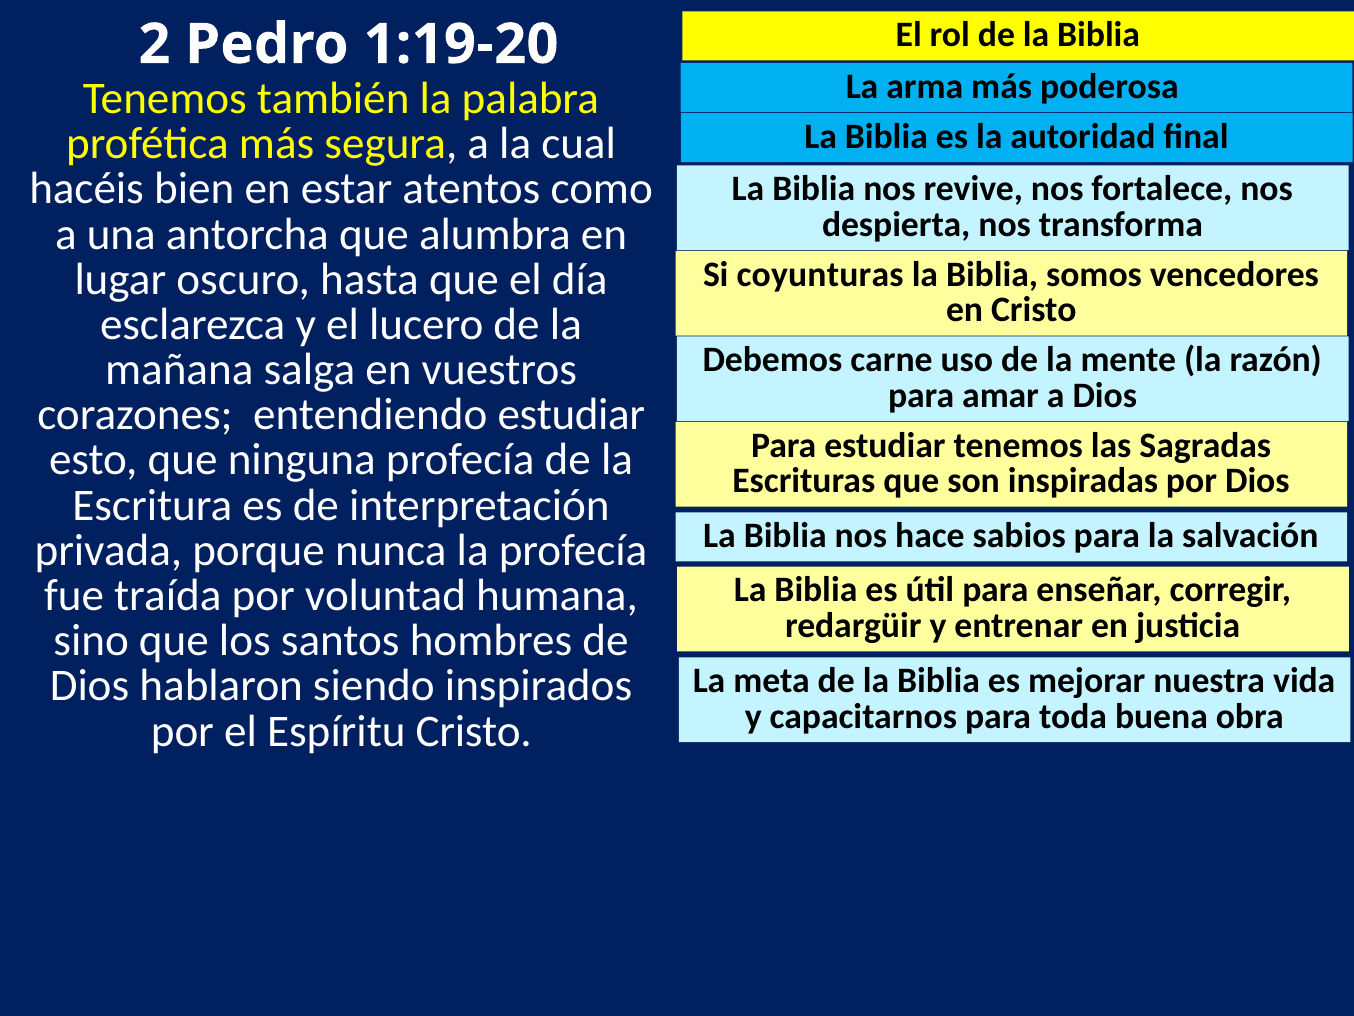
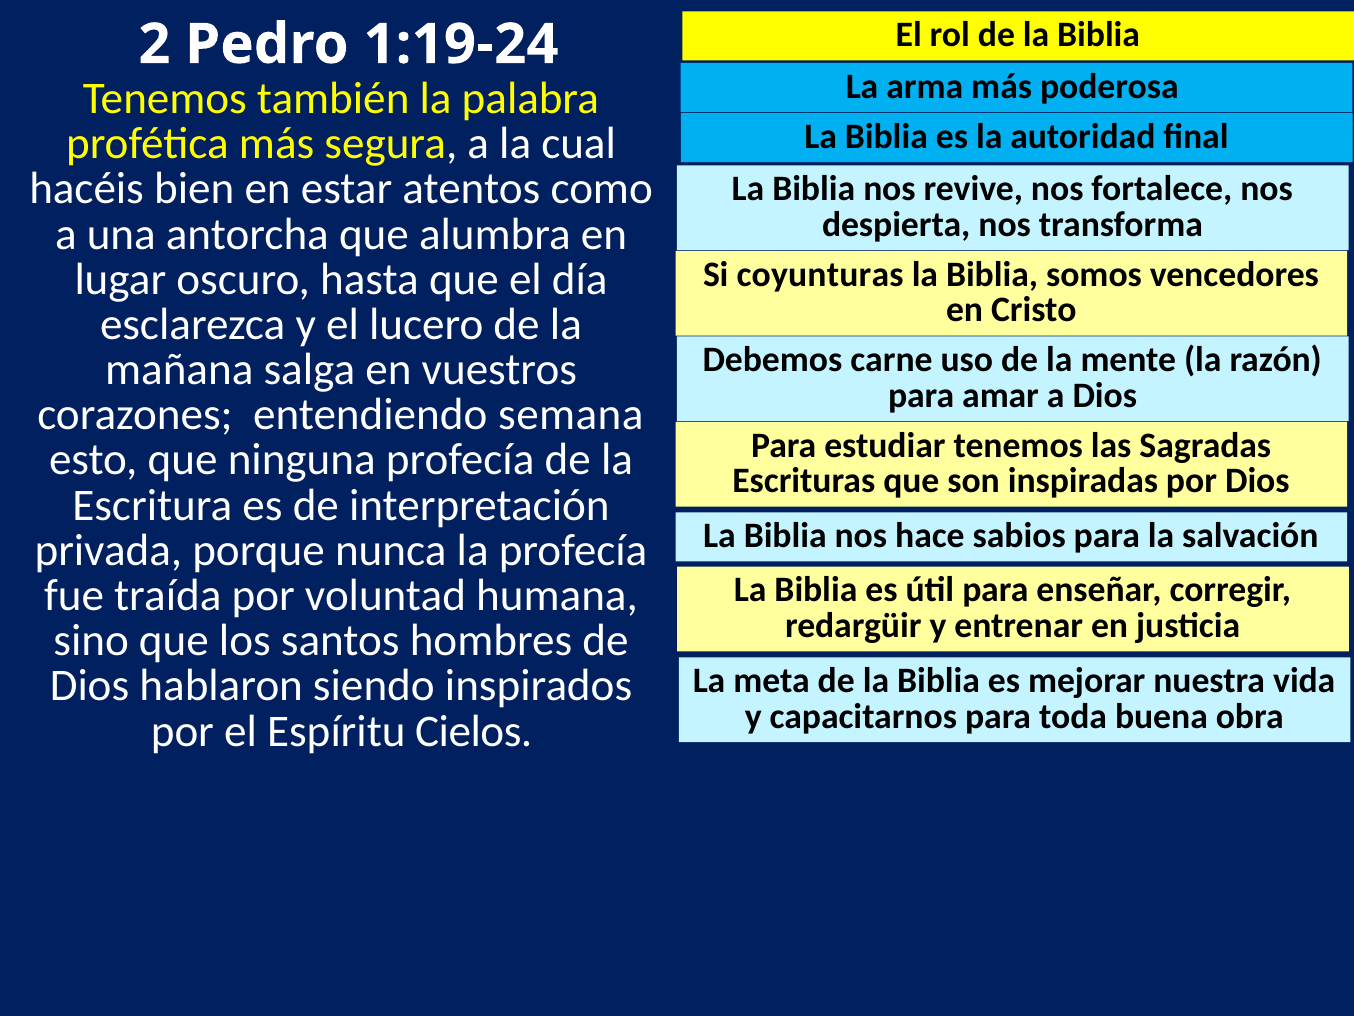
1:19-20: 1:19-20 -> 1:19-24
entendiendo estudiar: estudiar -> semana
Espíritu Cristo: Cristo -> Cielos
